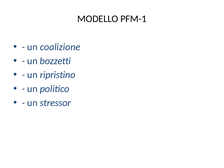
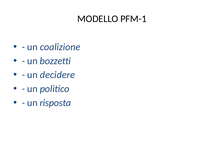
ripristino: ripristino -> decidere
stressor: stressor -> risposta
